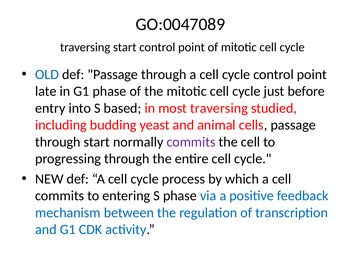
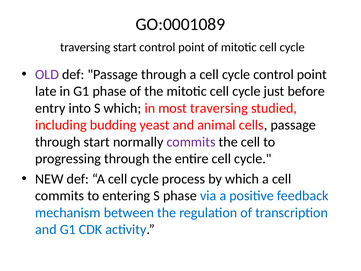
GO:0047089: GO:0047089 -> GO:0001089
OLD colour: blue -> purple
S based: based -> which
